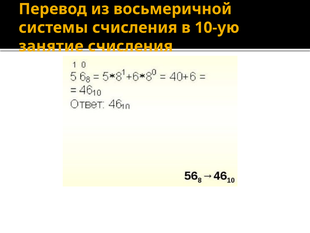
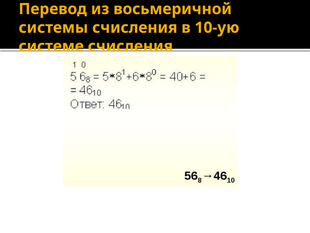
занятие: занятие -> системе
